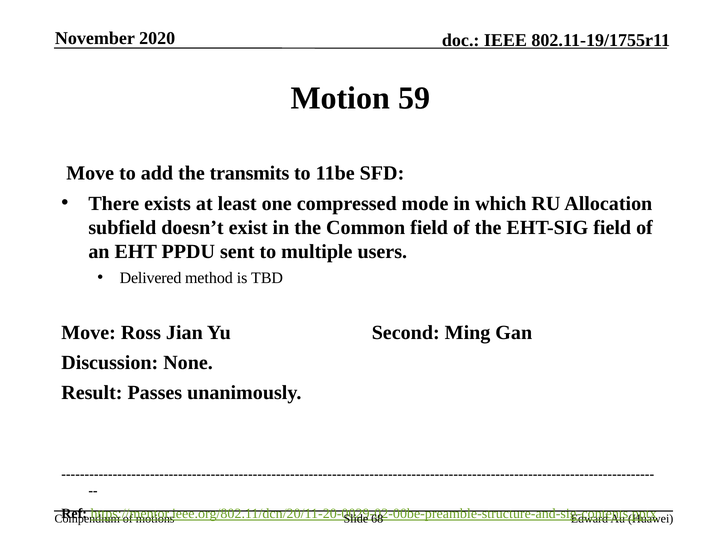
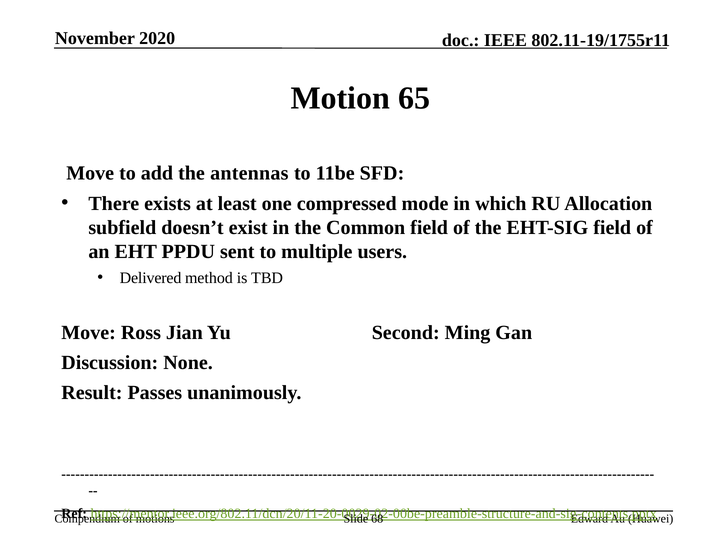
59: 59 -> 65
transmits: transmits -> antennas
